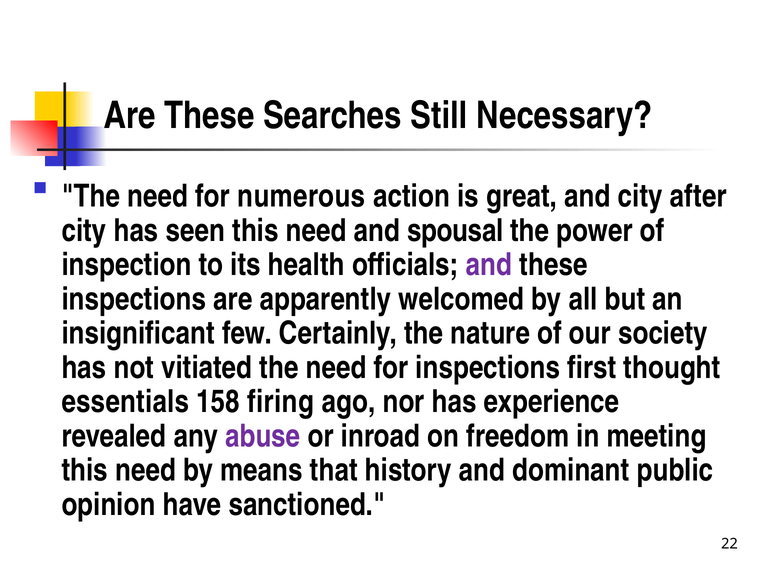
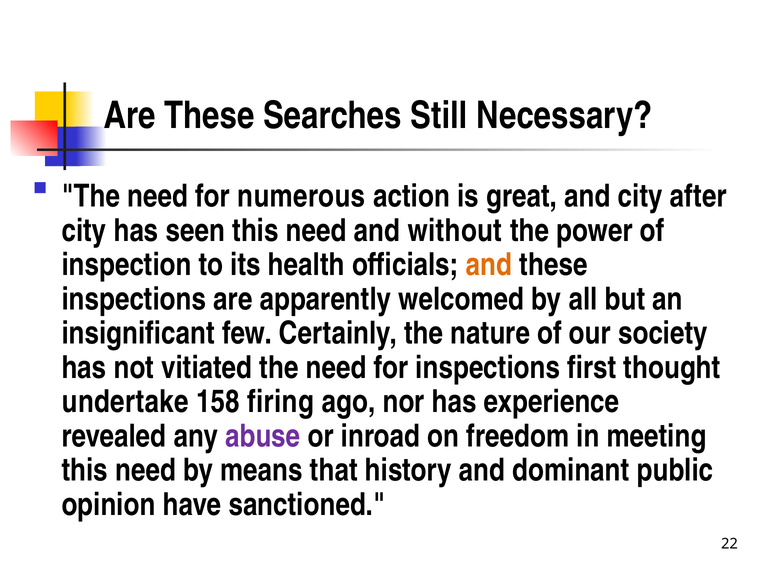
spousal: spousal -> without
and at (489, 265) colour: purple -> orange
essentials: essentials -> undertake
